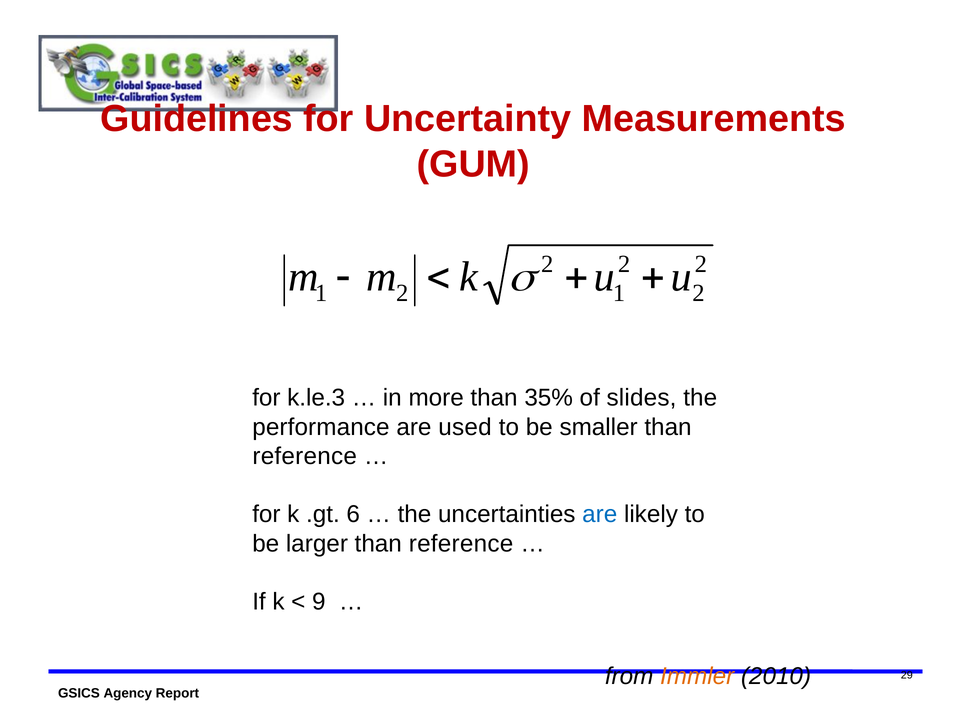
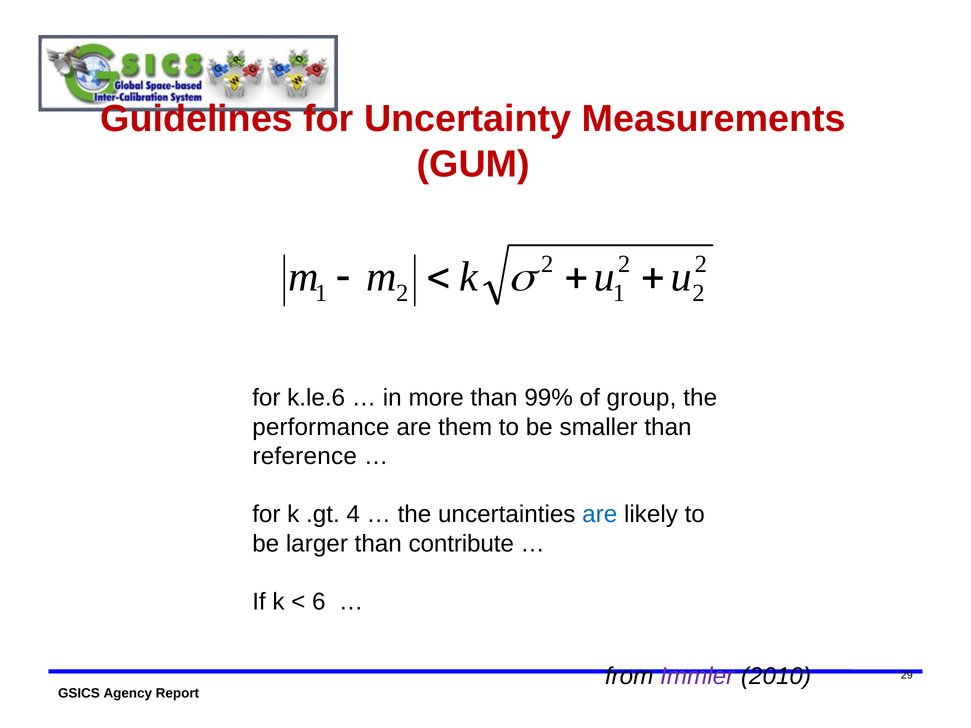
k.le.3: k.le.3 -> k.le.6
35%: 35% -> 99%
slides: slides -> group
used: used -> them
6: 6 -> 4
larger than reference: reference -> contribute
9: 9 -> 6
Immler colour: orange -> purple
